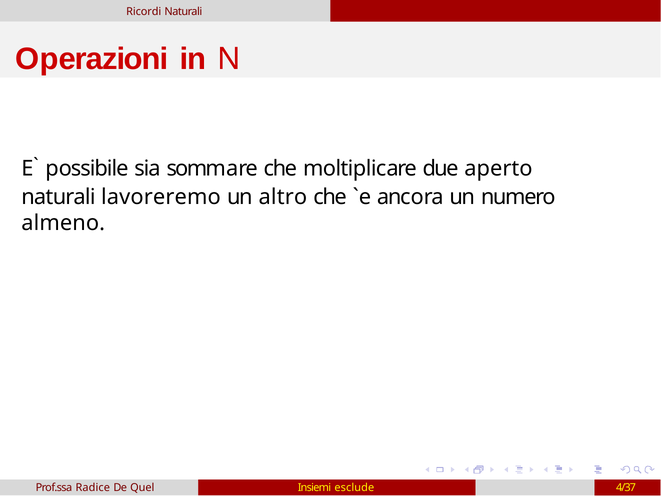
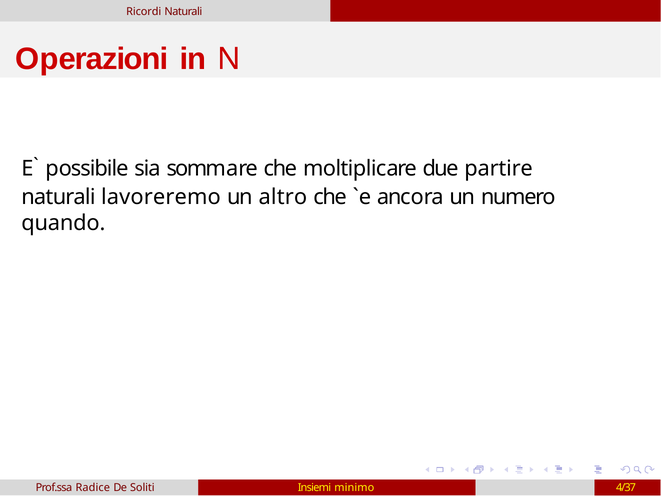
aperto: aperto -> partire
almeno: almeno -> quando
Quel: Quel -> Soliti
esclude: esclude -> minimo
